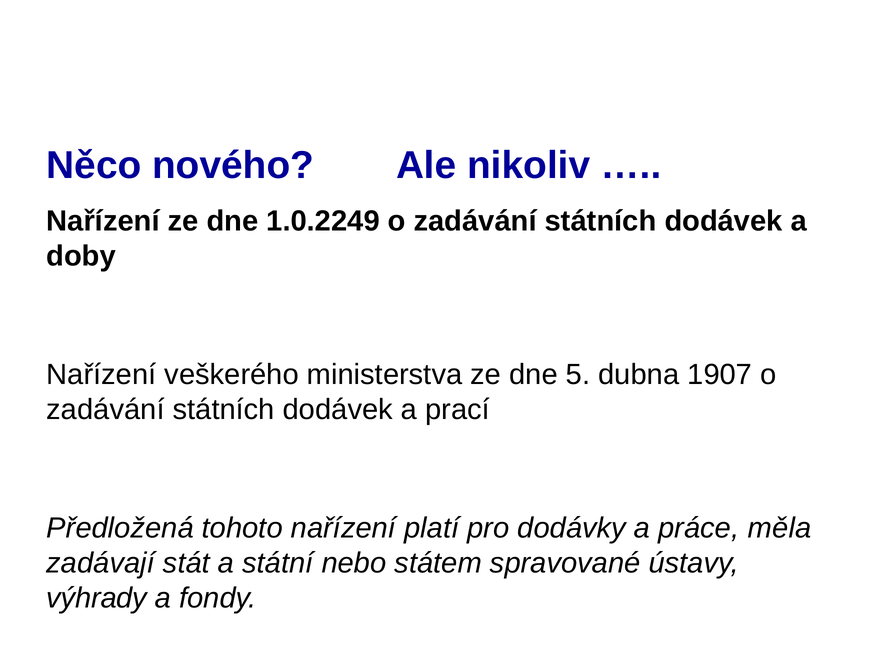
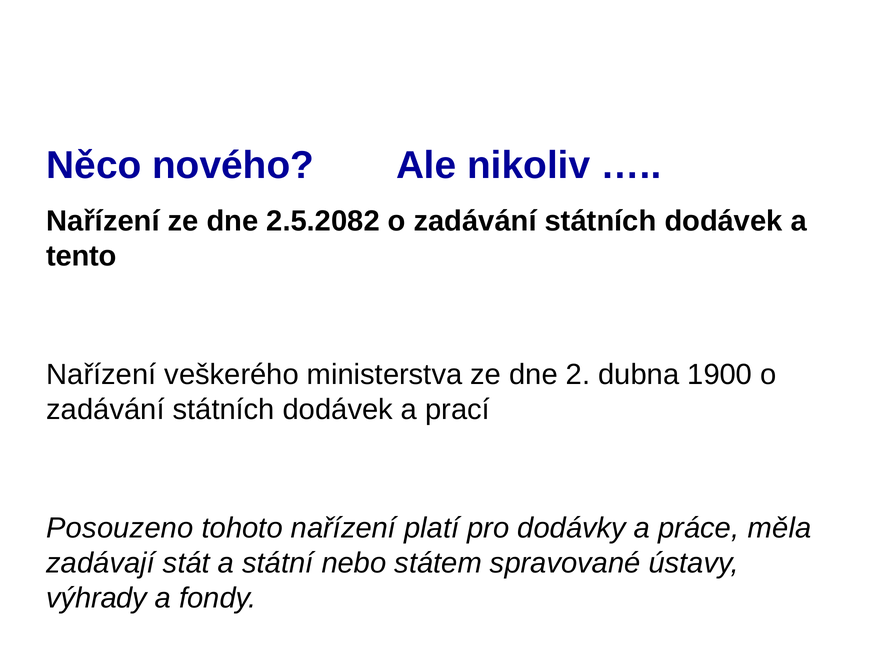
1.0.2249: 1.0.2249 -> 2.5.2082
doby: doby -> tento
5: 5 -> 2
1907: 1907 -> 1900
Předložená: Předložená -> Posouzeno
